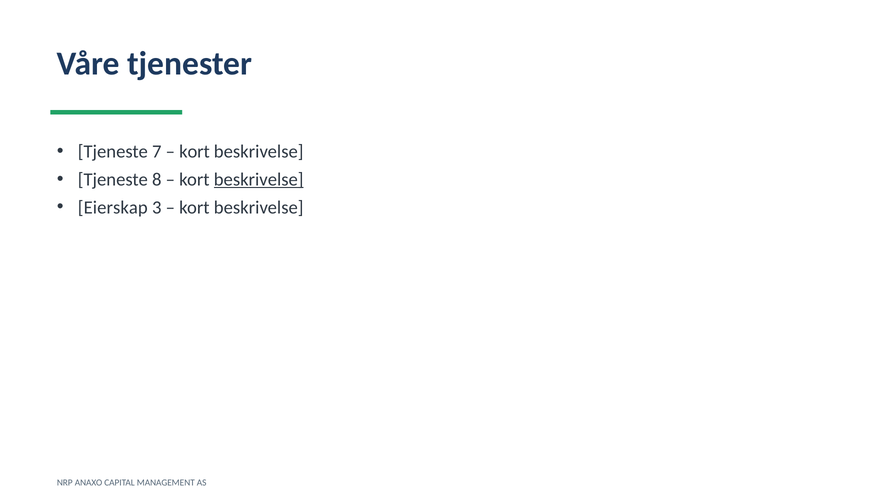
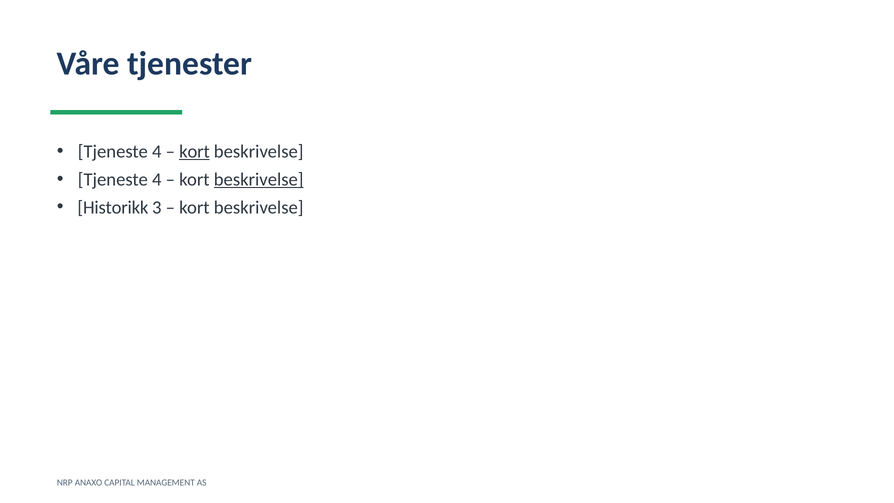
7 at (157, 151): 7 -> 4
kort at (194, 151) underline: none -> present
8 at (157, 179): 8 -> 4
Eierskap: Eierskap -> Historikk
